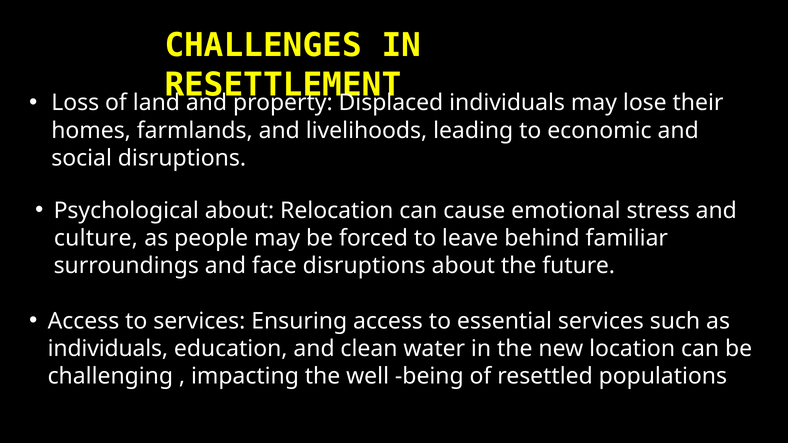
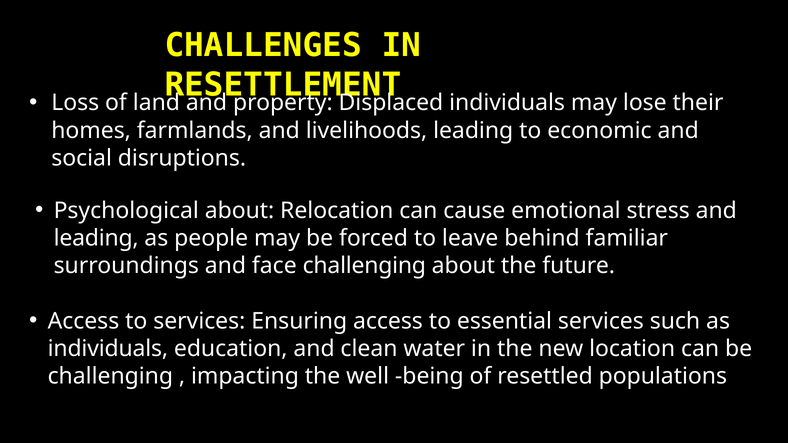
culture at (96, 238): culture -> leading
face disruptions: disruptions -> challenging
